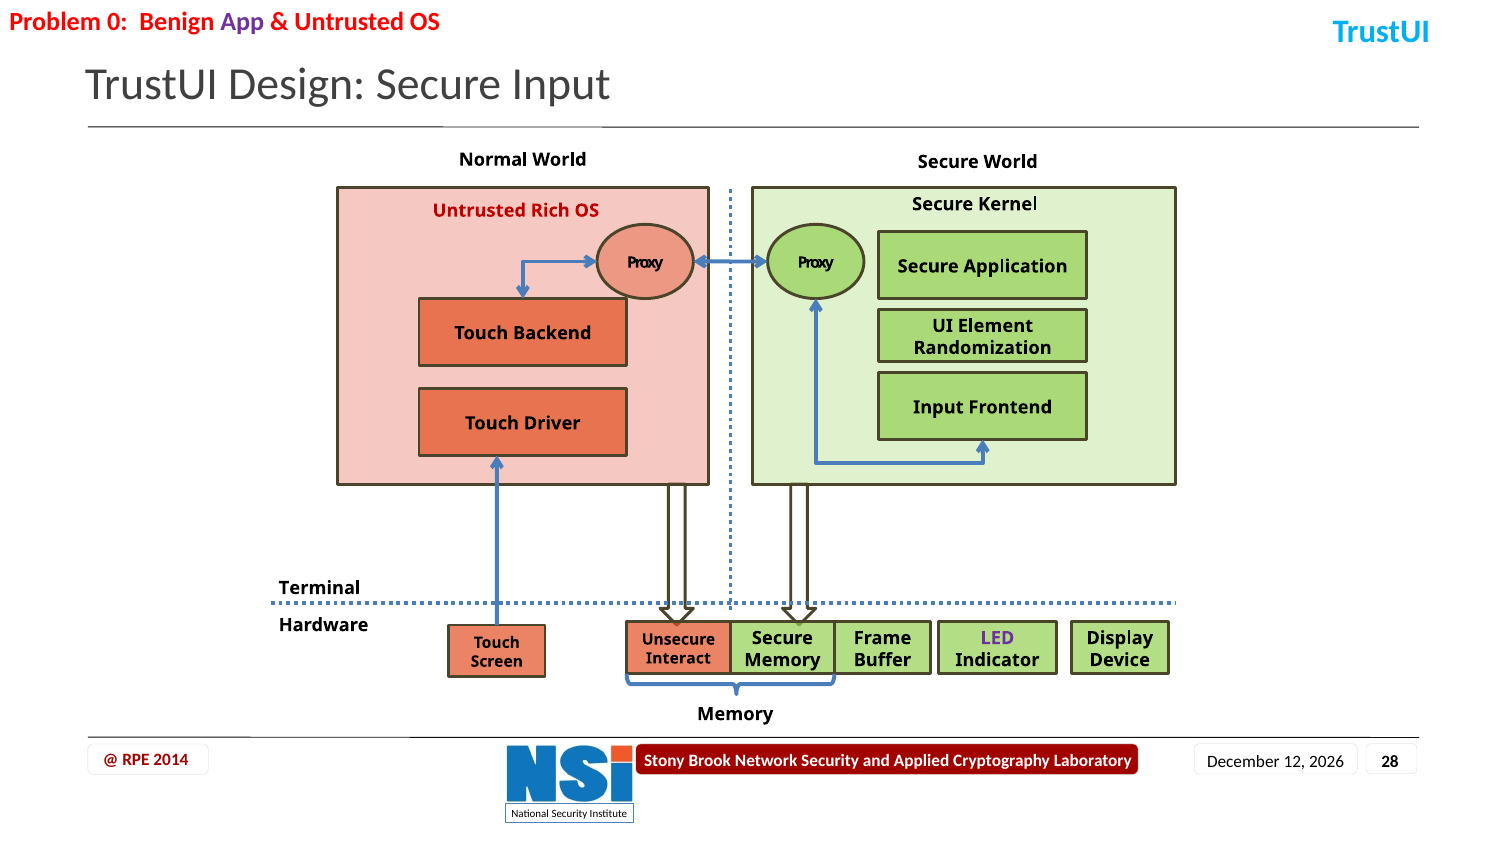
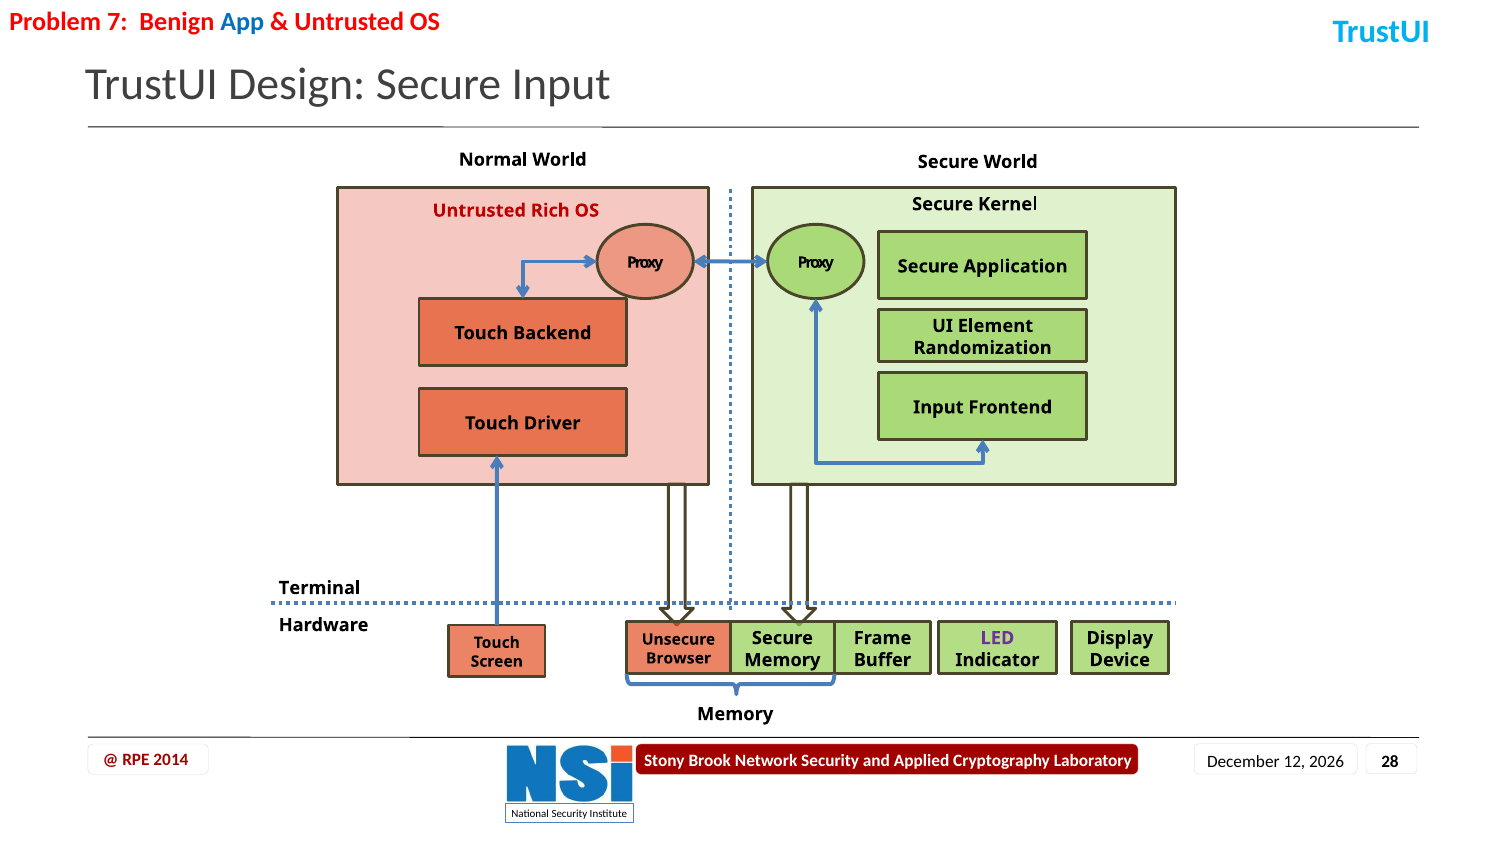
0: 0 -> 7
App colour: purple -> blue
Interact: Interact -> Browser
